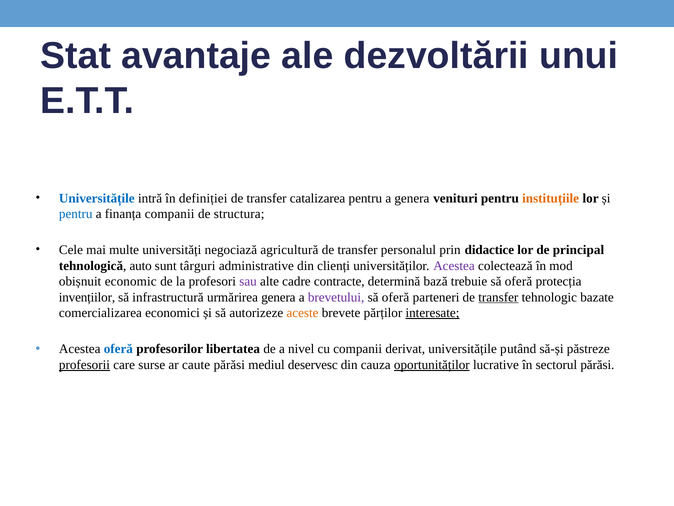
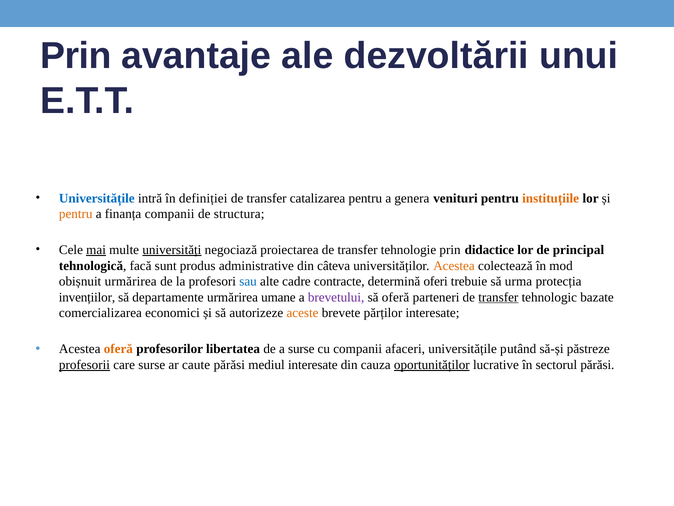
Stat at (76, 56): Stat -> Prin
pentru at (76, 214) colour: blue -> orange
mai underline: none -> present
universități underline: none -> present
agricultură: agricultură -> proiectarea
personalul: personalul -> tehnologie
auto: auto -> facă
târguri: târguri -> produs
clienți: clienți -> câteva
Acestea at (454, 265) colour: purple -> orange
obișnuit economic: economic -> urmărirea
sau colour: purple -> blue
bază: bază -> oferi
trebuie să oferă: oferă -> urma
infrastructură: infrastructură -> departamente
urmărirea genera: genera -> umane
interesate at (432, 313) underline: present -> none
oferă at (118, 349) colour: blue -> orange
a nivel: nivel -> surse
derivat: derivat -> afaceri
mediul deservesc: deservesc -> interesate
